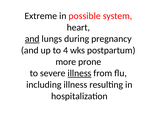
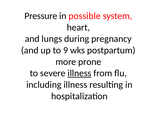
Extreme: Extreme -> Pressure
and at (32, 39) underline: present -> none
4: 4 -> 9
